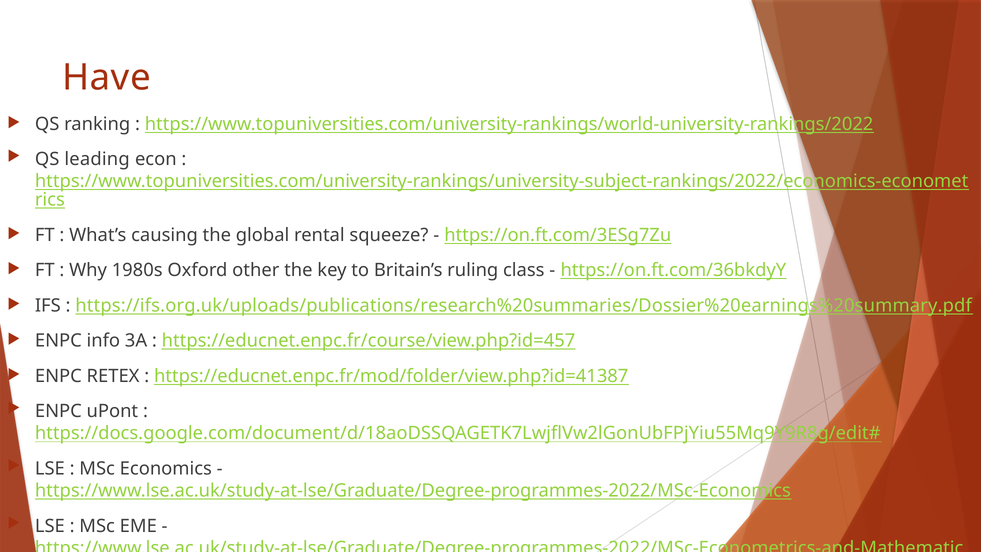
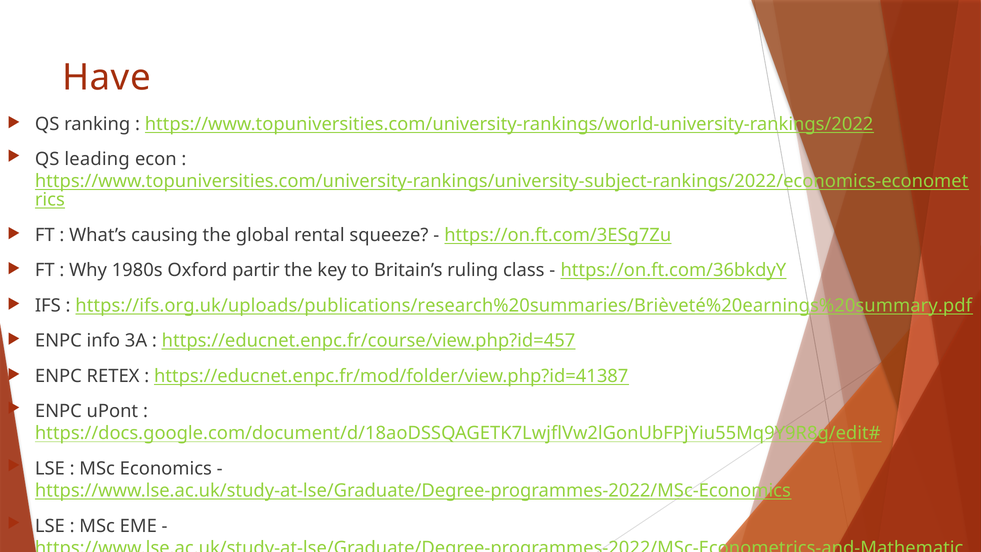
other: other -> partir
https://ifs.org.uk/uploads/publications/research%20summaries/Dossier%20earnings%20summary.pdf: https://ifs.org.uk/uploads/publications/research%20summaries/Dossier%20earnings%20summary.pdf -> https://ifs.org.uk/uploads/publications/research%20summaries/Brièveté%20earnings%20summary.pdf
